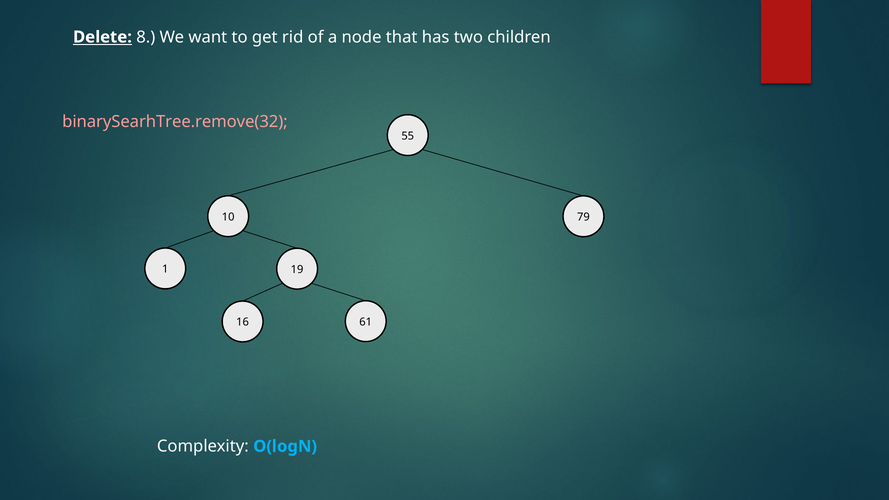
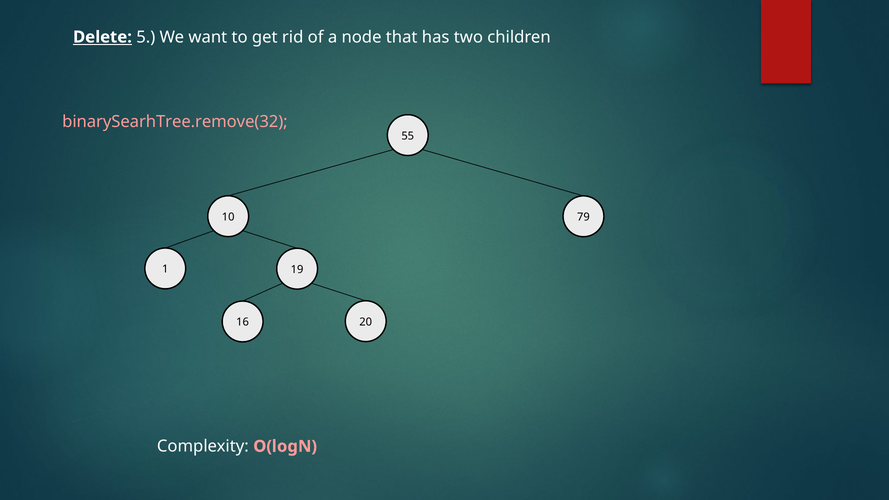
8: 8 -> 5
61: 61 -> 20
O(logN colour: light blue -> pink
